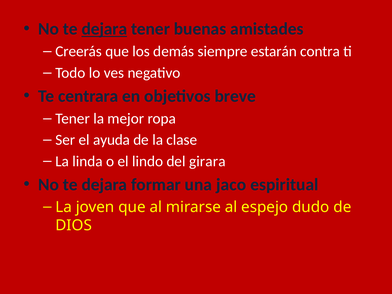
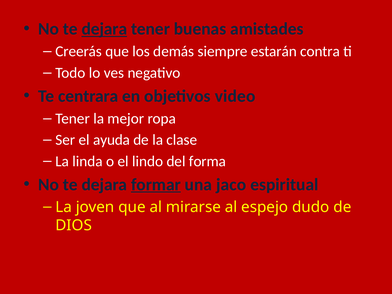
breve: breve -> video
girara: girara -> forma
formar underline: none -> present
